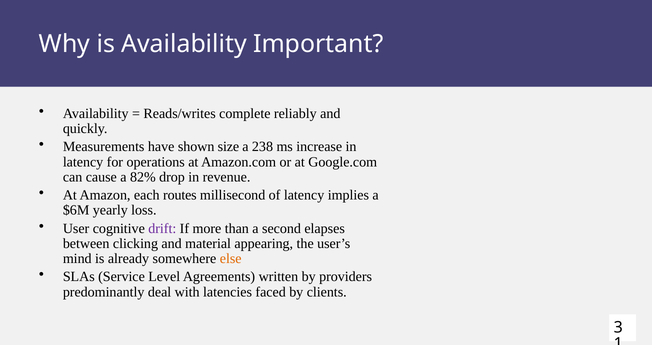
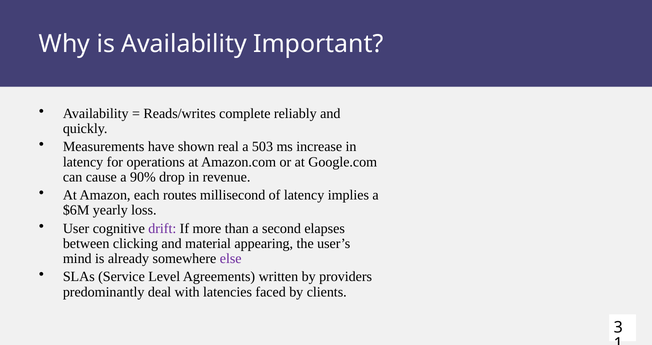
size: size -> real
238: 238 -> 503
82%: 82% -> 90%
else colour: orange -> purple
